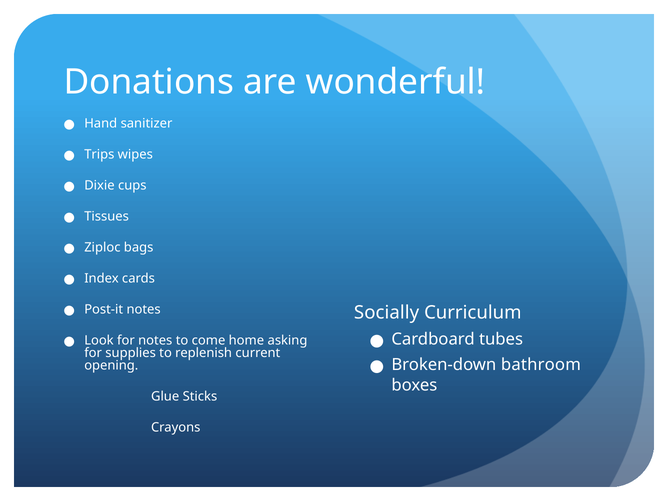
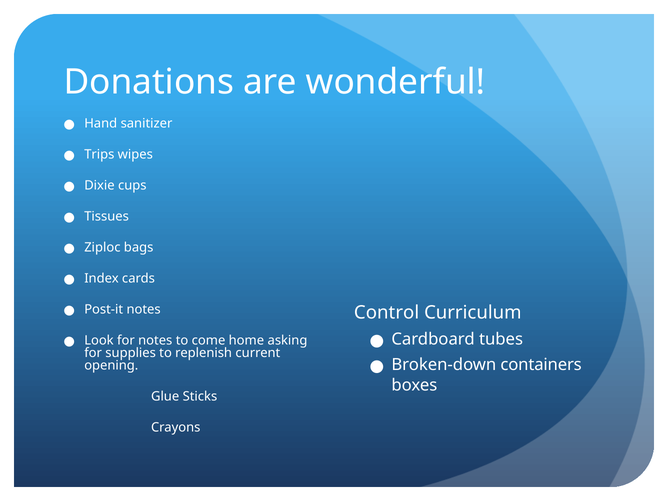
Socially: Socially -> Control
bathroom: bathroom -> containers
